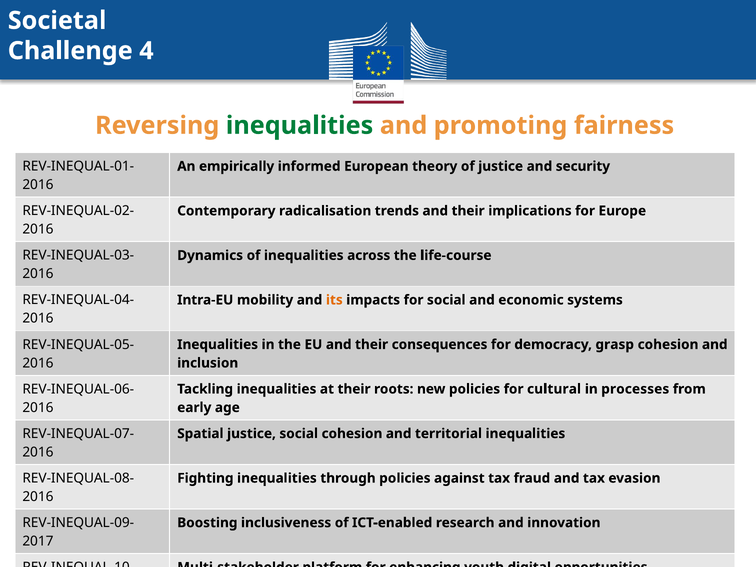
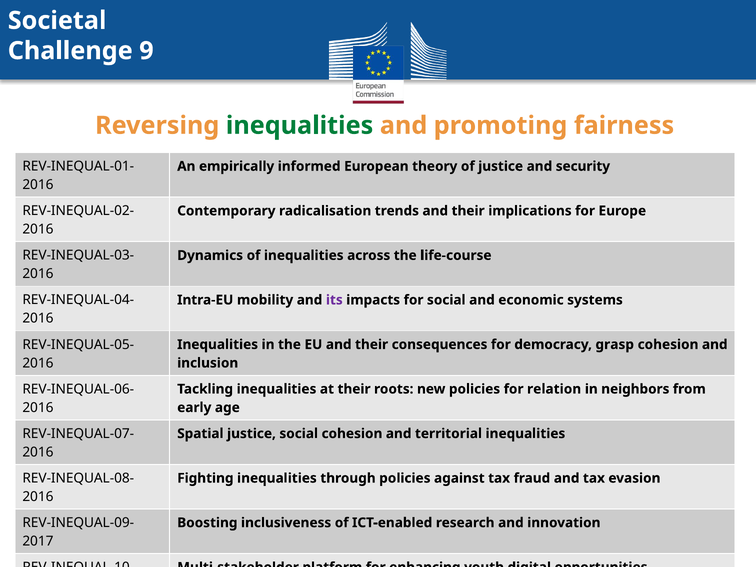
4: 4 -> 9
its colour: orange -> purple
cultural: cultural -> relation
processes: processes -> neighbors
